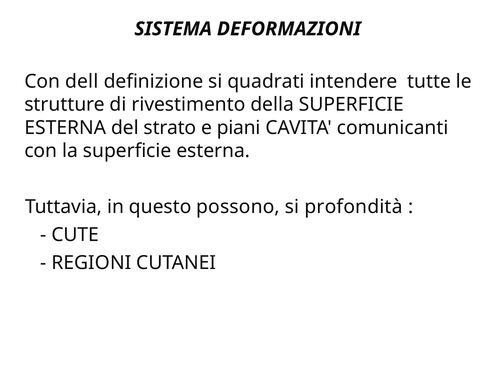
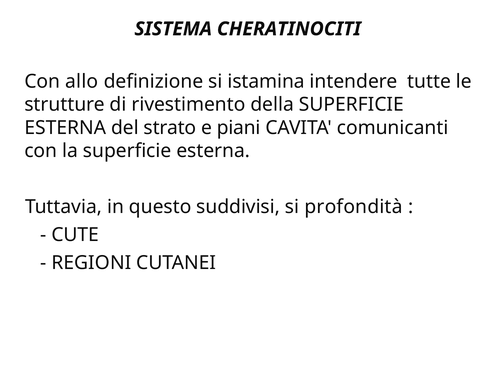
DEFORMAZIONI: DEFORMAZIONI -> CHERATINOCITI
dell: dell -> allo
quadrati: quadrati -> istamina
possono: possono -> suddivisi
